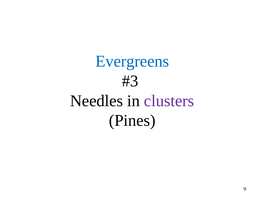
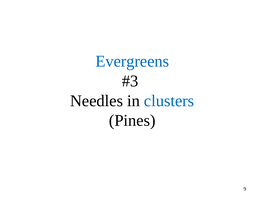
clusters colour: purple -> blue
